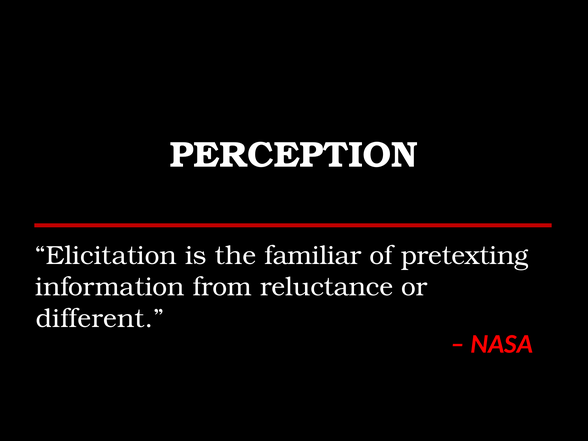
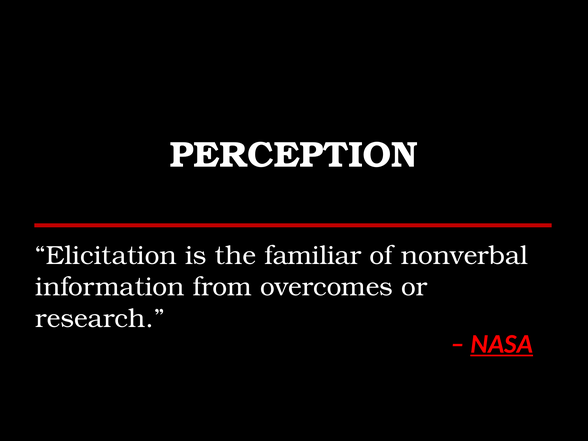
pretexting: pretexting -> nonverbal
reluctance: reluctance -> overcomes
different: different -> research
NASA underline: none -> present
